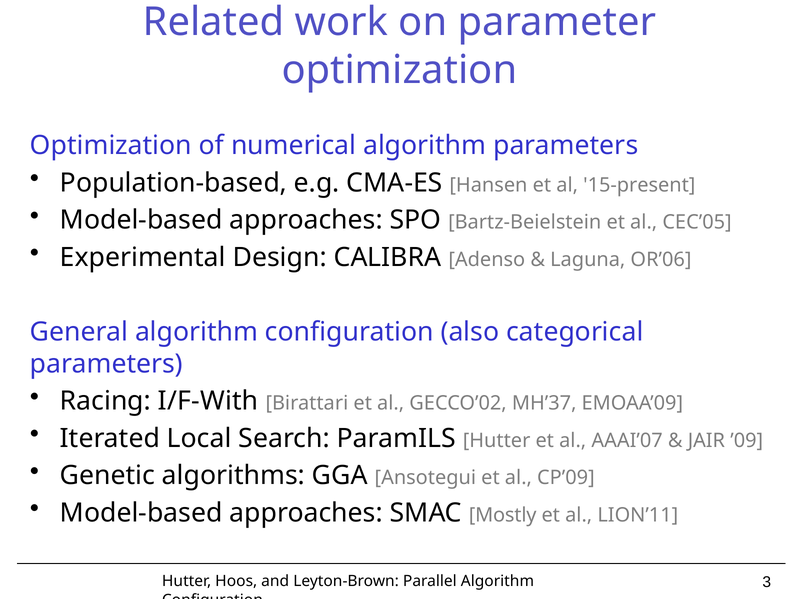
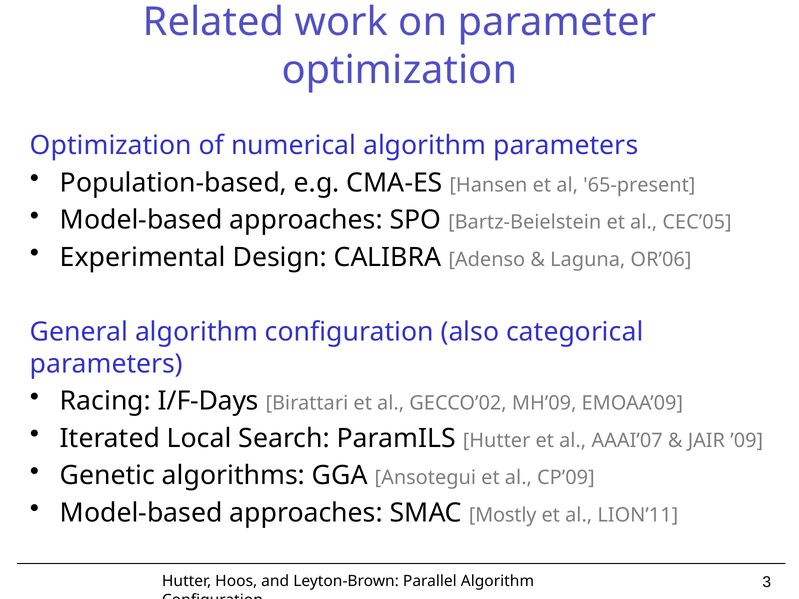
15-present: 15-present -> 65-present
I/F-With: I/F-With -> I/F-Days
MH’37: MH’37 -> MH’09
